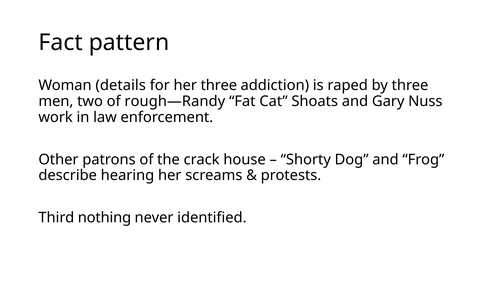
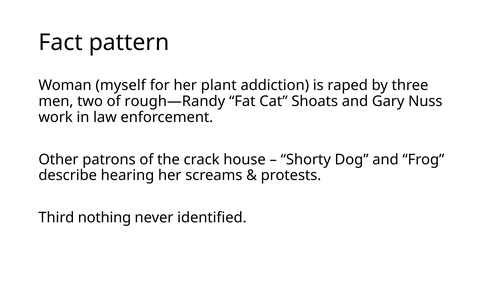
details: details -> myself
her three: three -> plant
